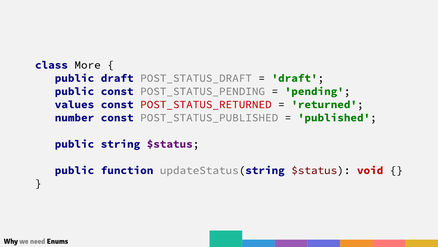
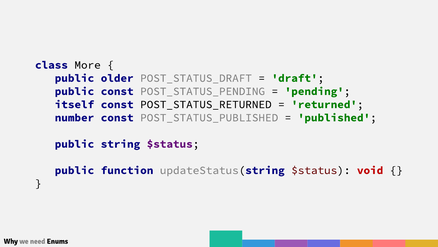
public draft: draft -> older
values: values -> itself
POST_STATUS_RETURNED colour: red -> black
